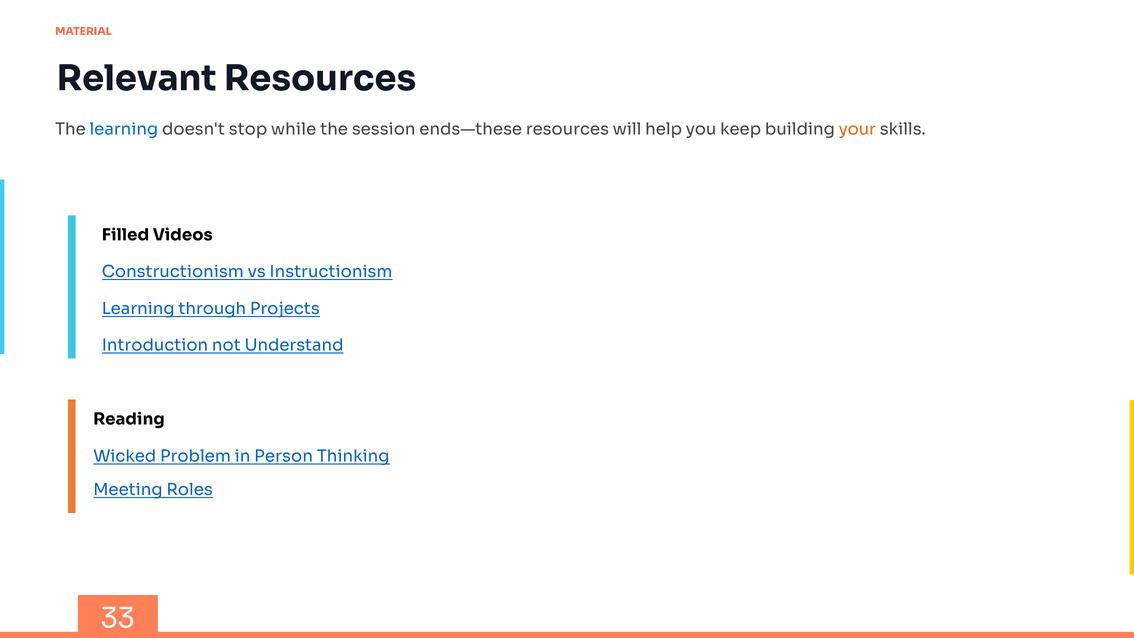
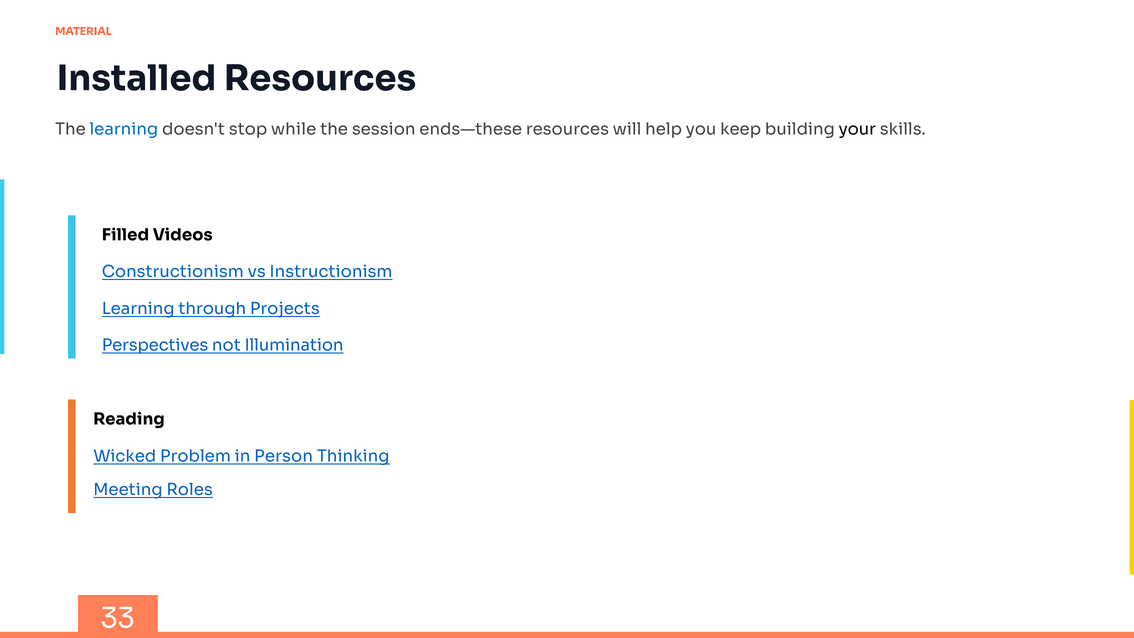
Relevant: Relevant -> Installed
your colour: orange -> black
Introduction: Introduction -> Perspectives
Understand: Understand -> Illumination
